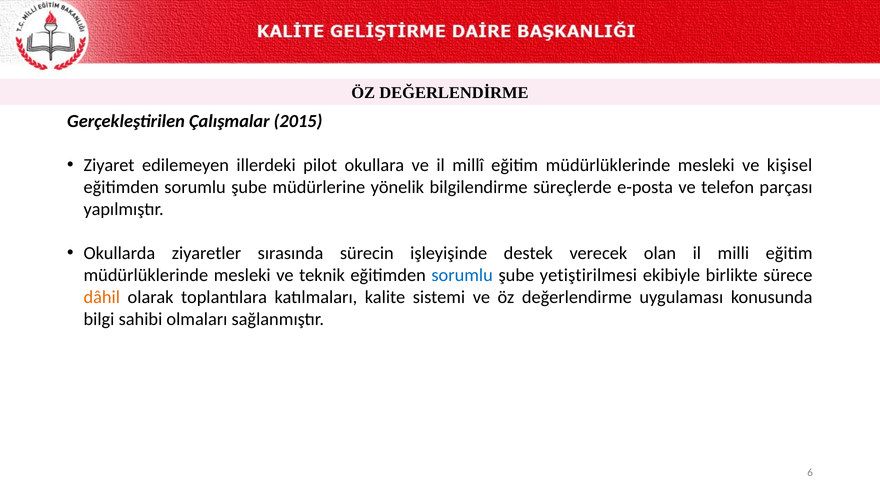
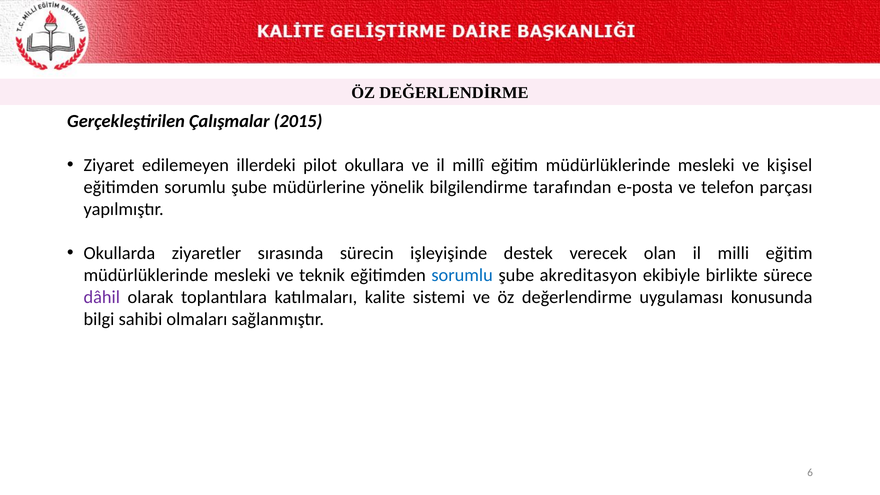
süreçlerde: süreçlerde -> tarafından
yetiştirilmesi: yetiştirilmesi -> akreditasyon
dâhil colour: orange -> purple
